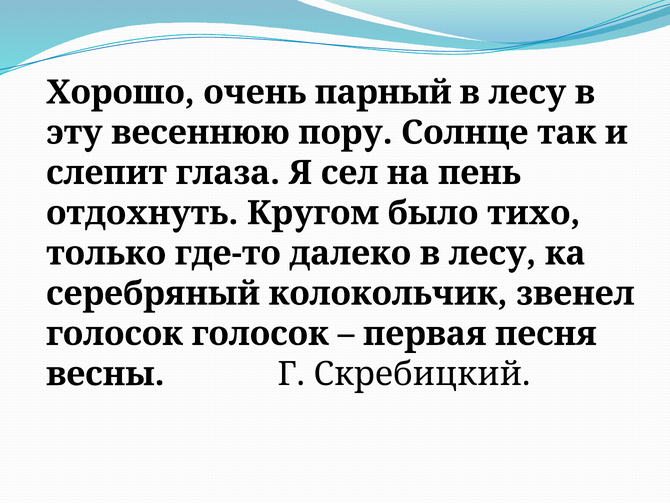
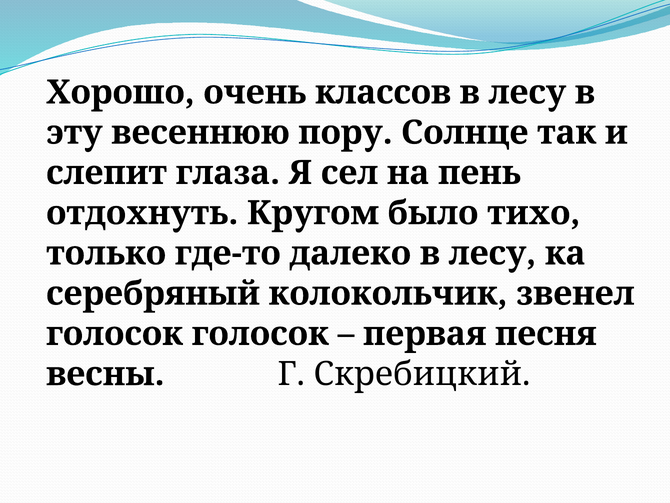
парный: парный -> классов
